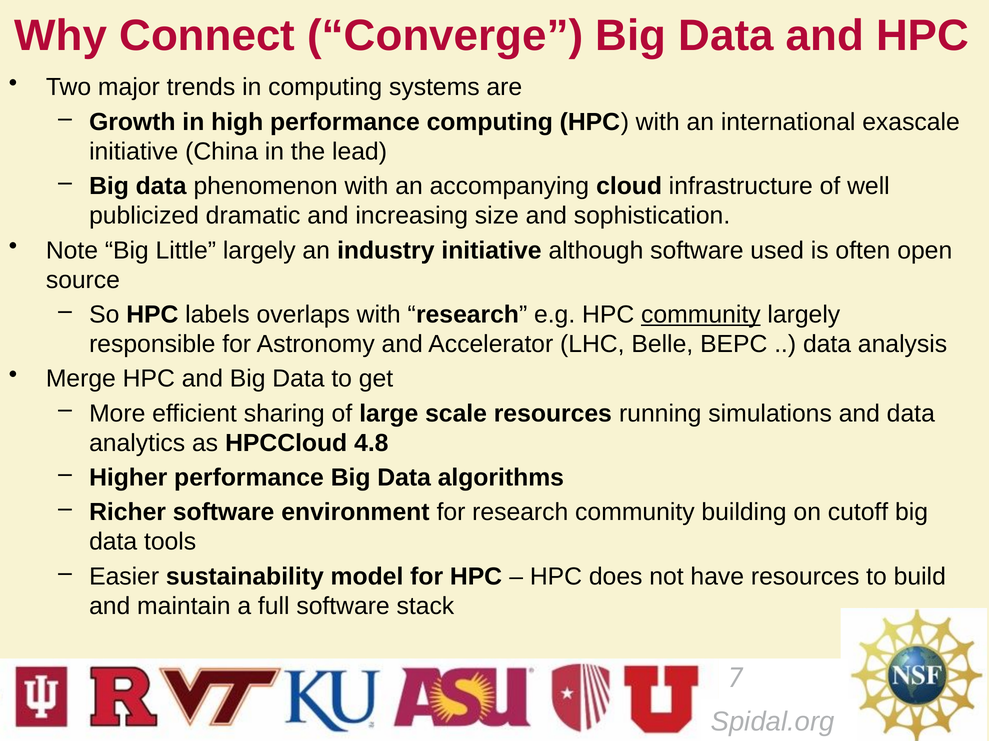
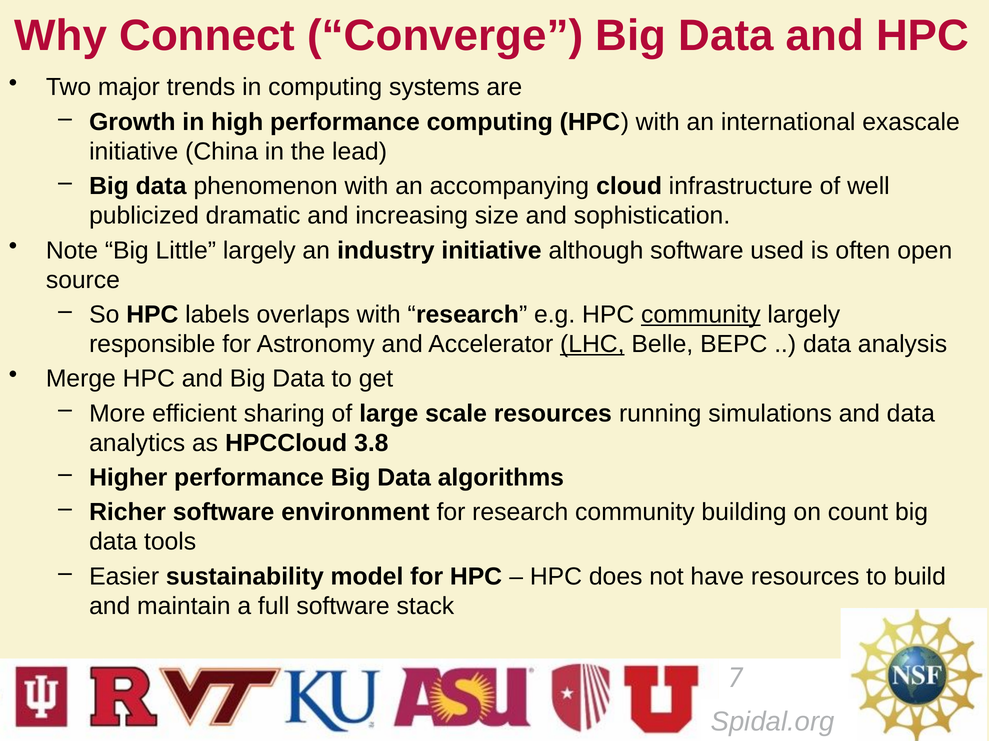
LHC underline: none -> present
4.8: 4.8 -> 3.8
cutoff: cutoff -> count
